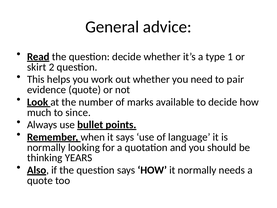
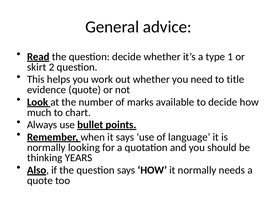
pair: pair -> title
since: since -> chart
